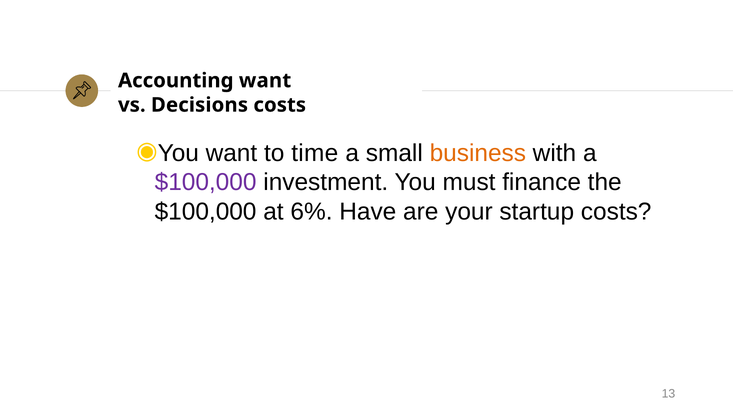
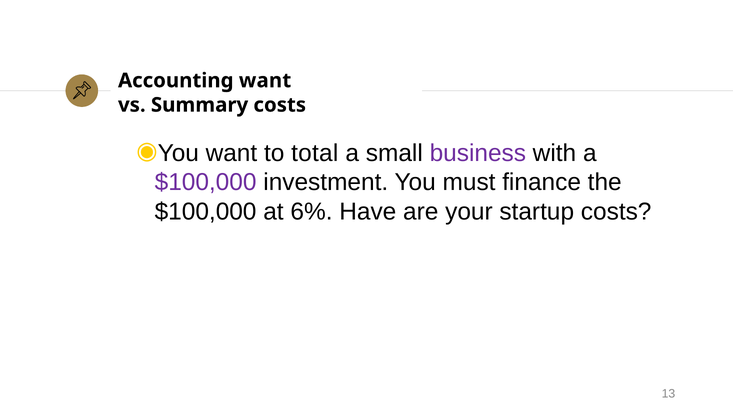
Decisions: Decisions -> Summary
time: time -> total
business colour: orange -> purple
